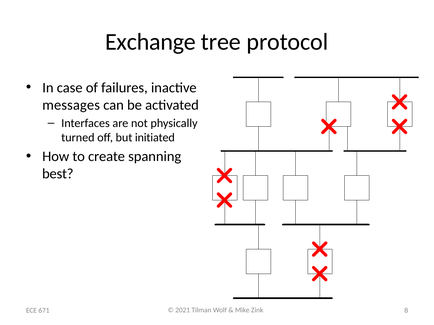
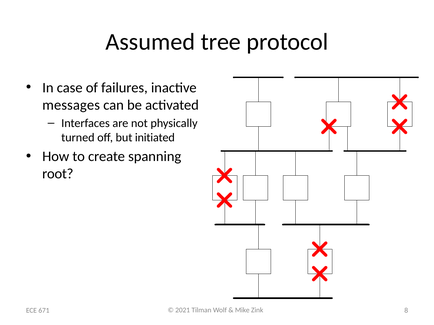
Exchange: Exchange -> Assumed
best: best -> root
